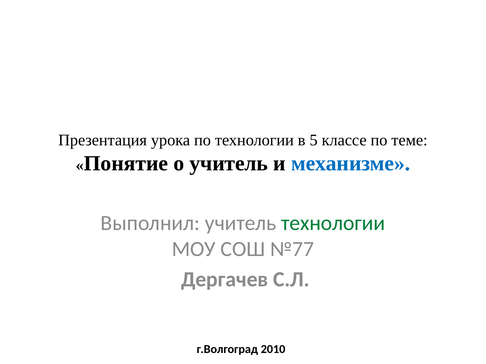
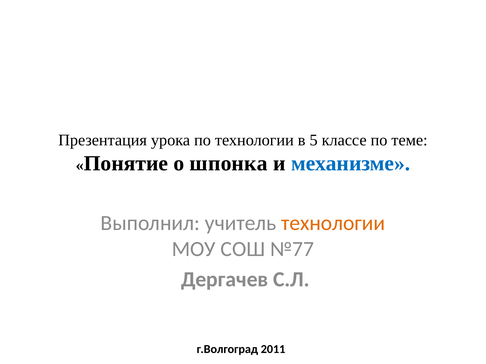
о учитель: учитель -> шпонка
технологии at (333, 223) colour: green -> orange
2010: 2010 -> 2011
